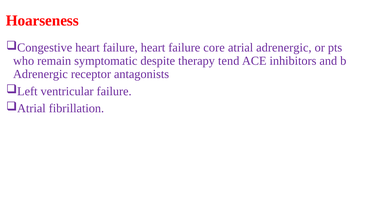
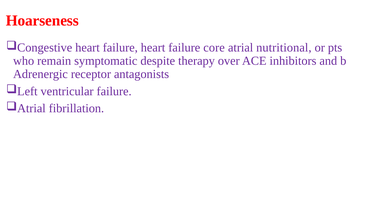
atrial adrenergic: adrenergic -> nutritional
tend: tend -> over
